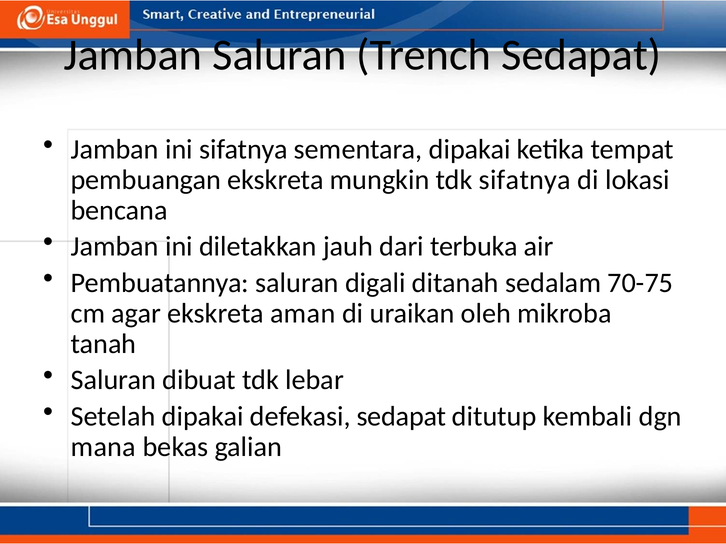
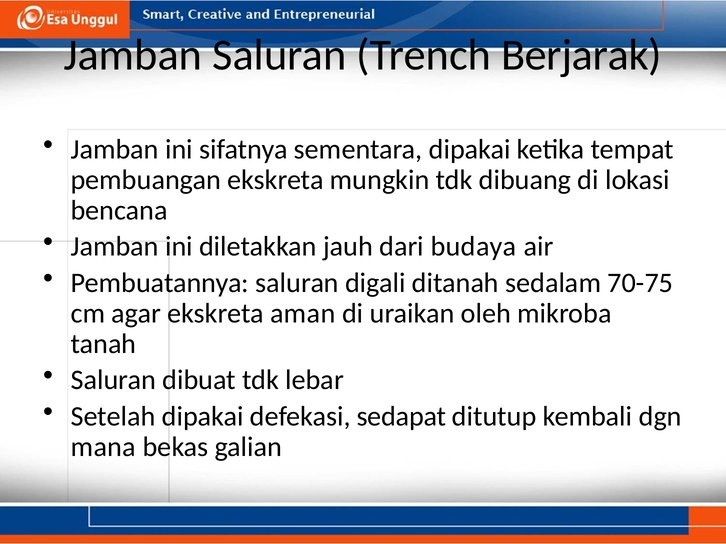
Trench Sedapat: Sedapat -> Berjarak
tdk sifatnya: sifatnya -> dibuang
terbuka: terbuka -> budaya
